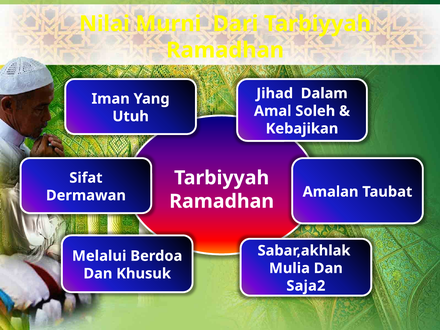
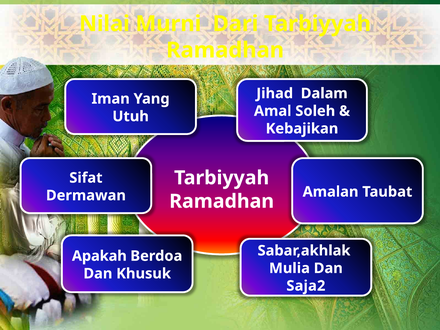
Melalui: Melalui -> Apakah
